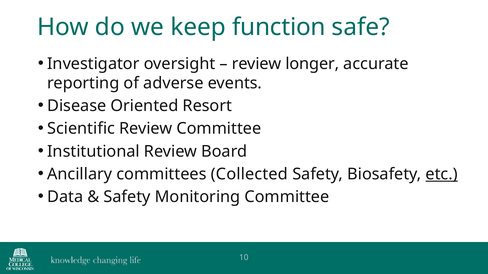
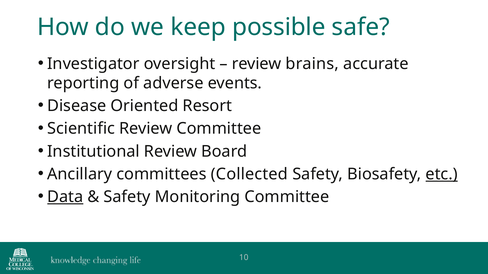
function: function -> possible
longer: longer -> brains
Data underline: none -> present
